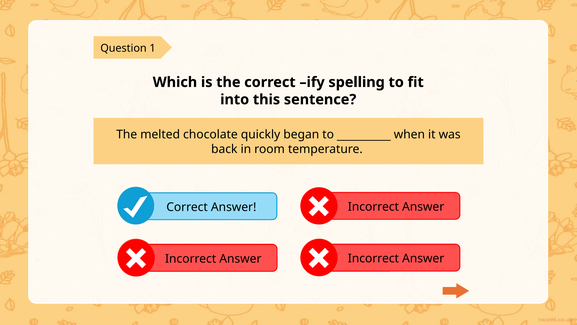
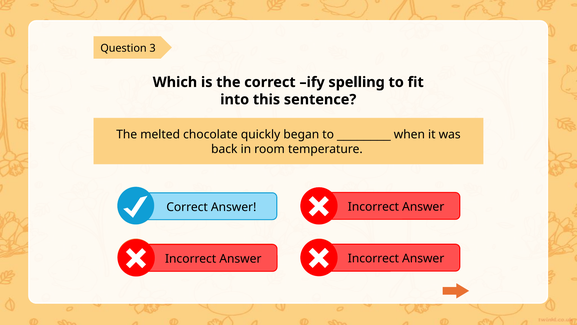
1: 1 -> 3
